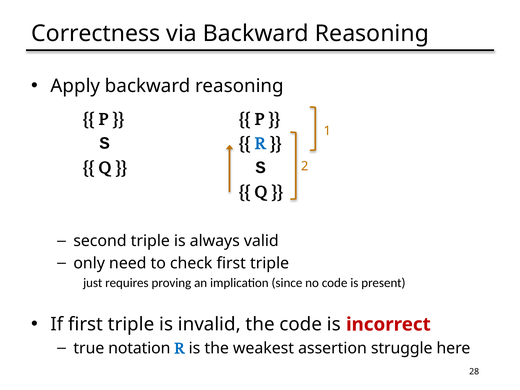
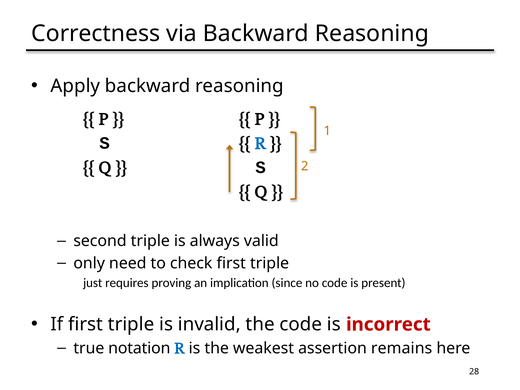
struggle: struggle -> remains
